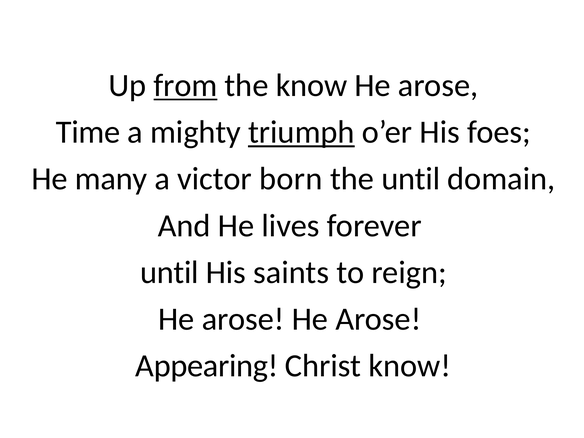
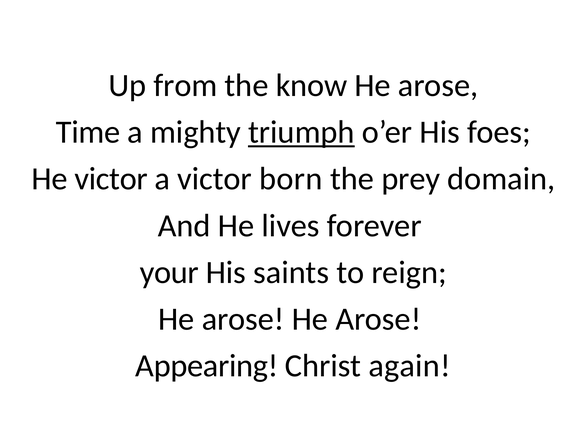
from underline: present -> none
He many: many -> victor
the until: until -> prey
until at (169, 272): until -> your
Christ know: know -> again
